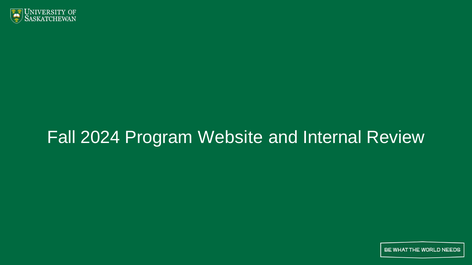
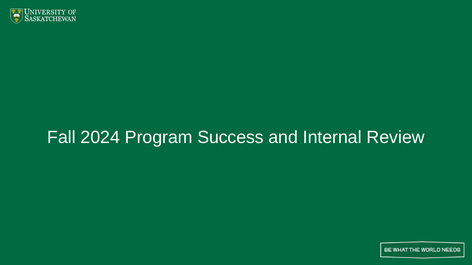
Website: Website -> Success
